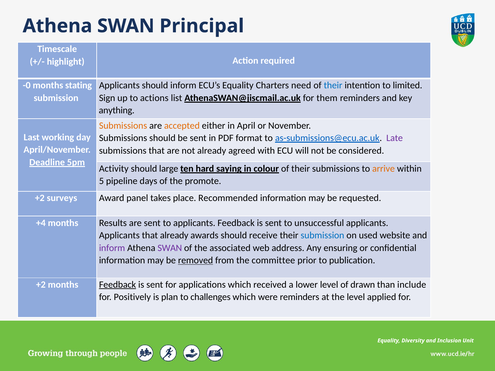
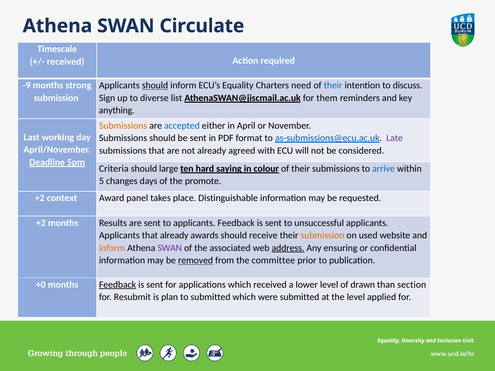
Principal: Principal -> Circulate
highlight at (66, 62): highlight -> received
-0: -0 -> -9
stating: stating -> strong
should at (155, 85) underline: none -> present
limited: limited -> discuss
actions: actions -> diverse
accepted colour: orange -> blue
Activity: Activity -> Criteria
arrive colour: orange -> blue
pipeline: pipeline -> changes
surveys: surveys -> context
Recommended: Recommended -> Distinguishable
+4 at (41, 223): +4 -> +2
submission at (322, 236) colour: blue -> orange
inform at (112, 248) colour: purple -> orange
address underline: none -> present
+2 at (41, 285): +2 -> +0
include: include -> section
Positively: Positively -> Resubmit
to challenges: challenges -> submitted
were reminders: reminders -> submitted
